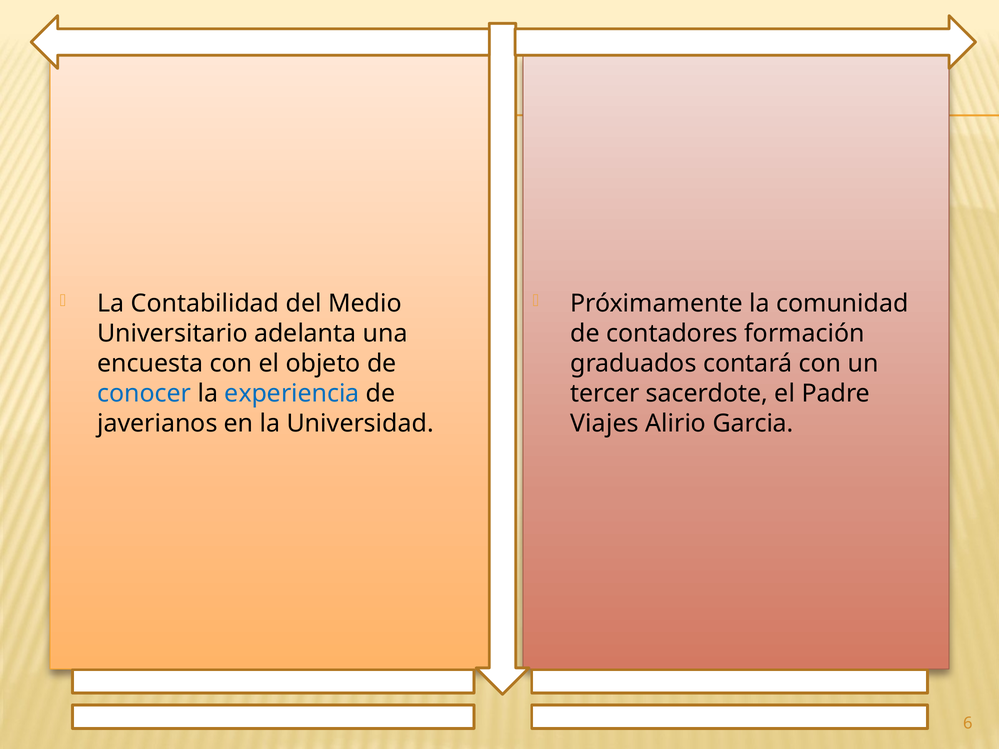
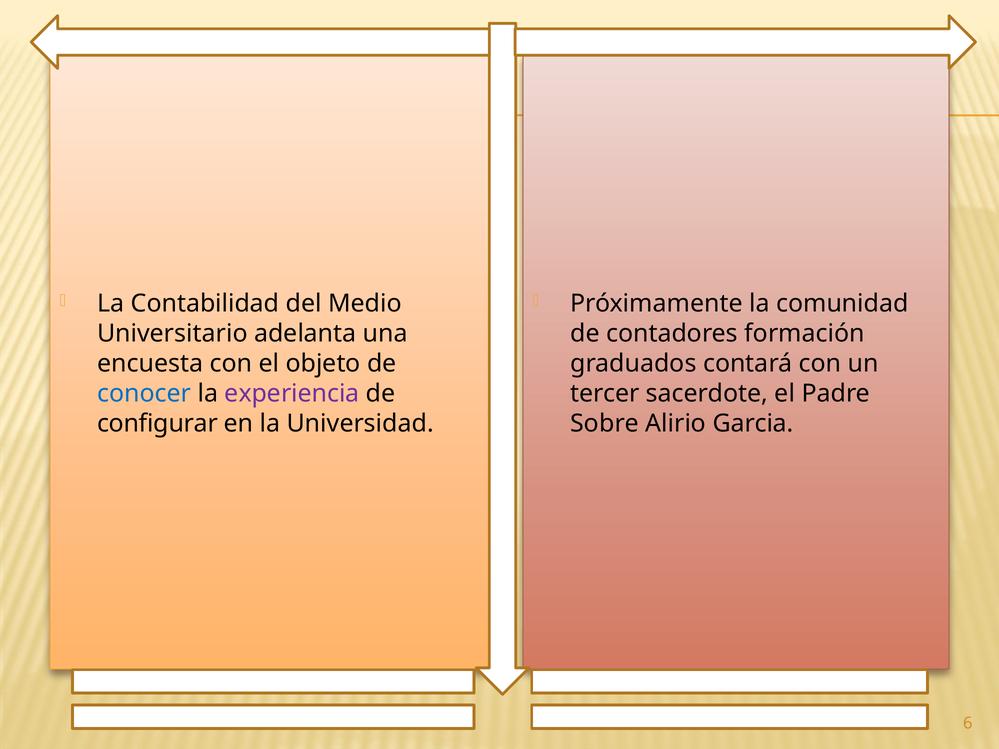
experiencia colour: blue -> purple
javerianos: javerianos -> configurar
Viajes: Viajes -> Sobre
